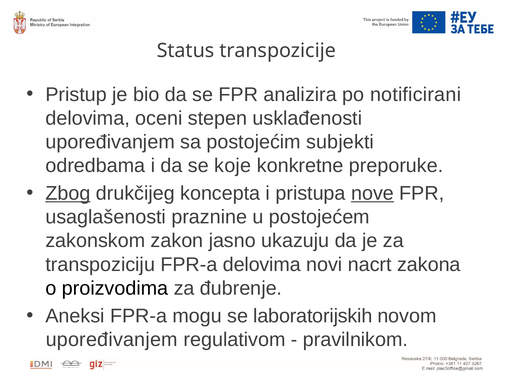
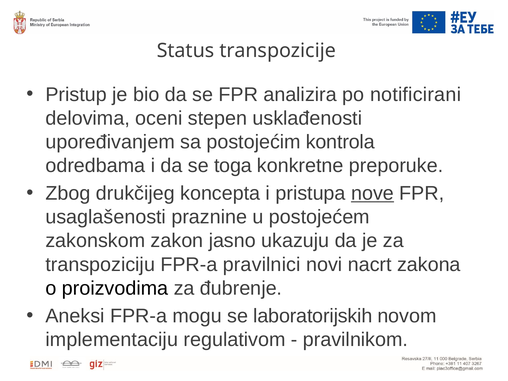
subjekti: subjekti -> kontrola
koje: koje -> toga
Zbog underline: present -> none
FPR-a delovima: delovima -> pravilnici
upoređivanjem at (112, 340): upoređivanjem -> implementaciju
